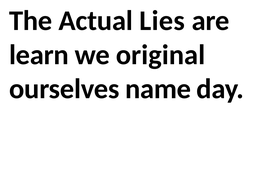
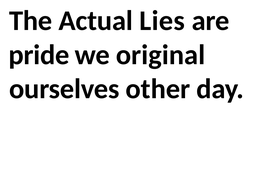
learn: learn -> pride
name: name -> other
